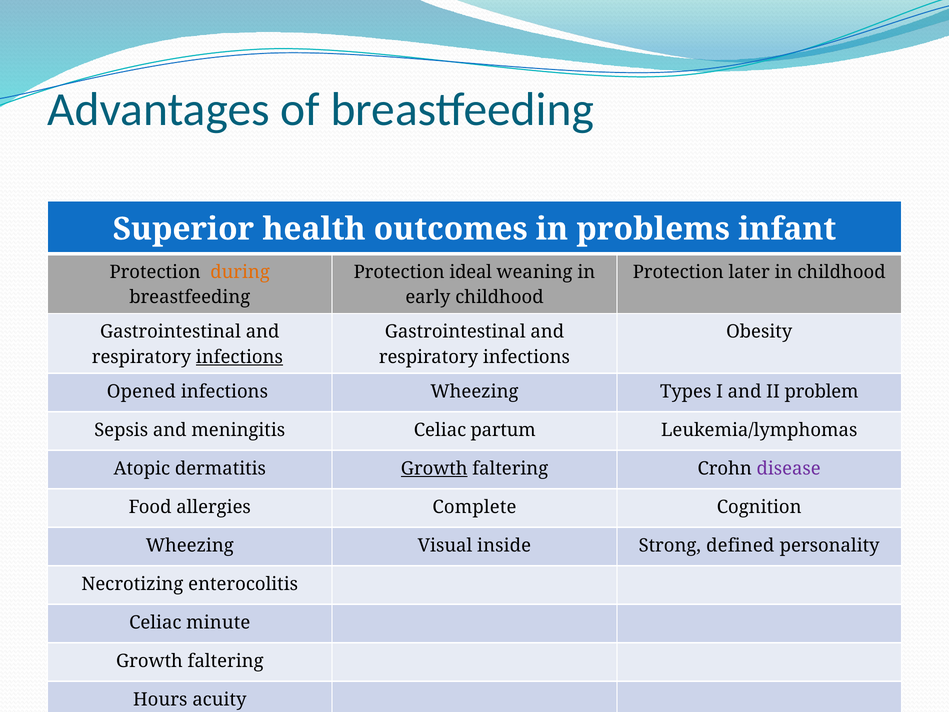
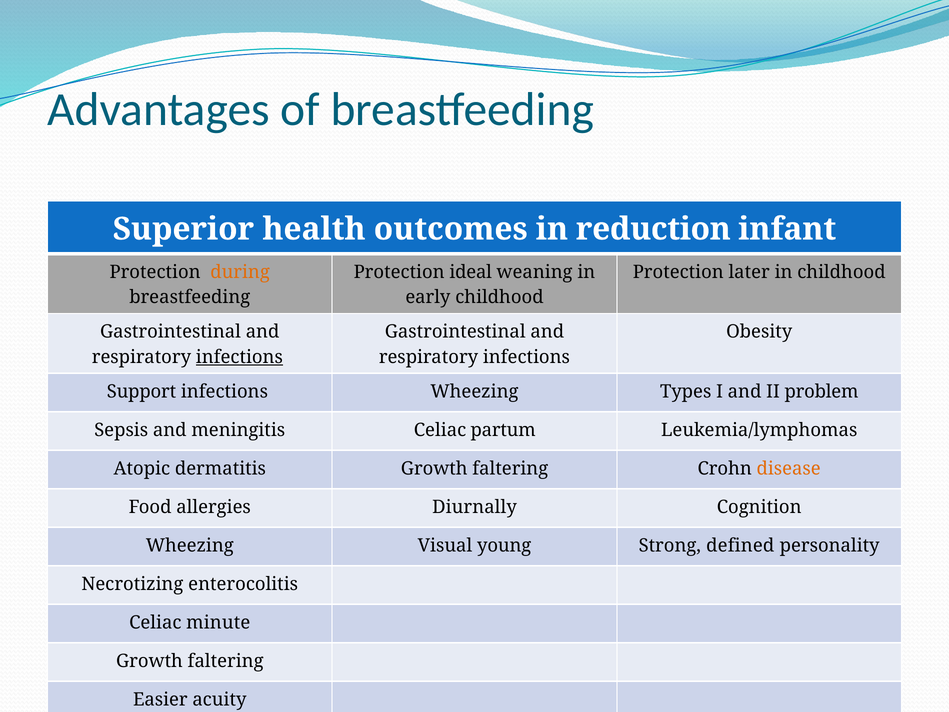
problems: problems -> reduction
Opened: Opened -> Support
Growth at (434, 469) underline: present -> none
disease colour: purple -> orange
Complete: Complete -> Diurnally
inside: inside -> young
Hours: Hours -> Easier
